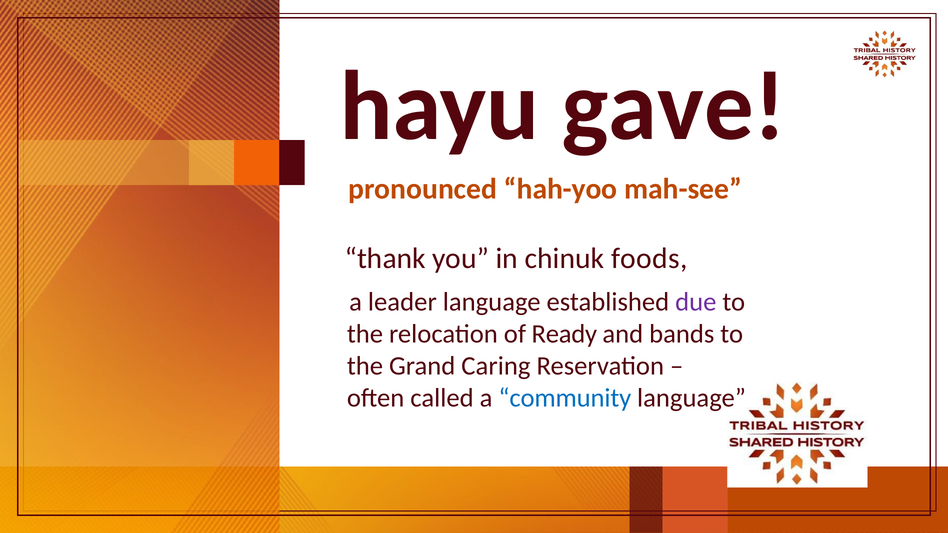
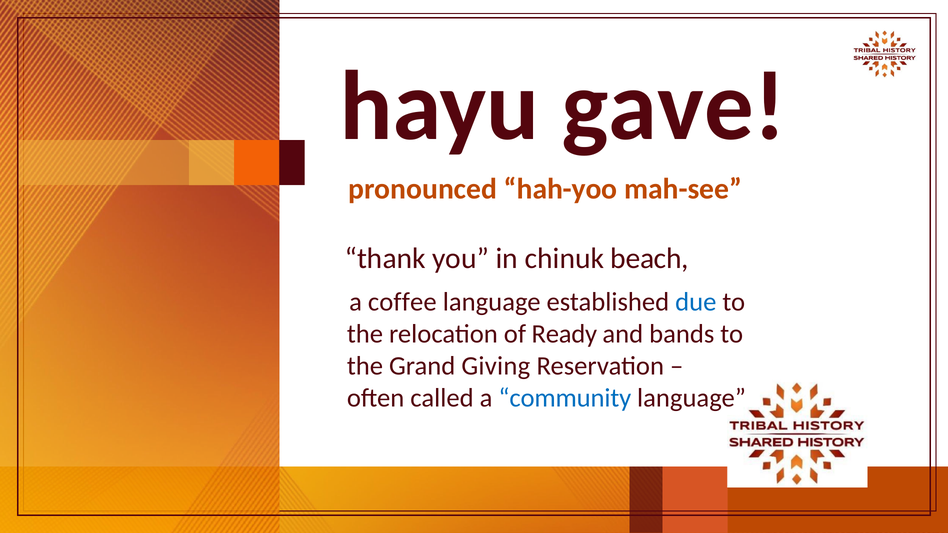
foods: foods -> beach
leader: leader -> coffee
due colour: purple -> blue
Caring: Caring -> Giving
